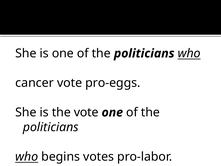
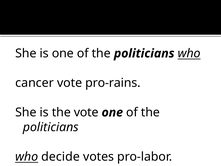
pro-eggs: pro-eggs -> pro-rains
begins: begins -> decide
